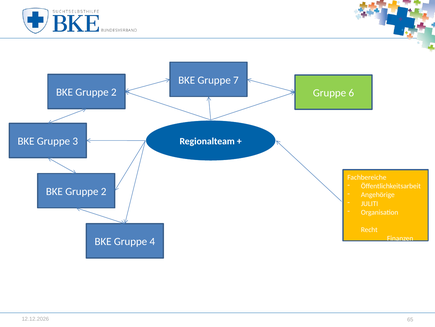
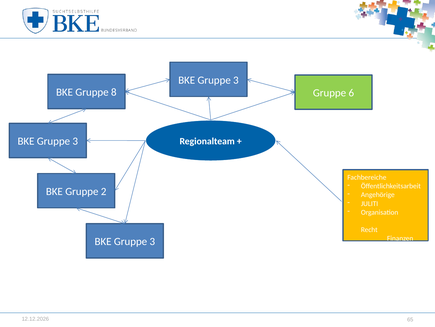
7 at (236, 80): 7 -> 3
2 at (114, 92): 2 -> 8
4 at (152, 241): 4 -> 3
